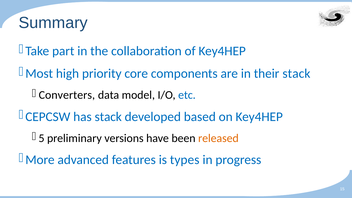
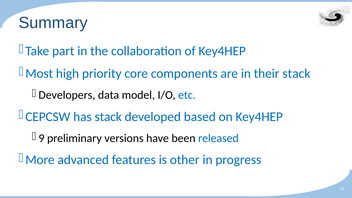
Converters: Converters -> Developers
5: 5 -> 9
released colour: orange -> blue
types: types -> other
